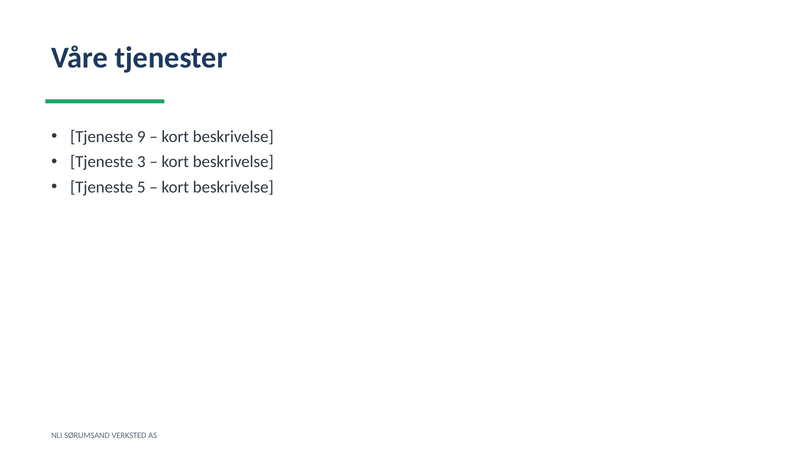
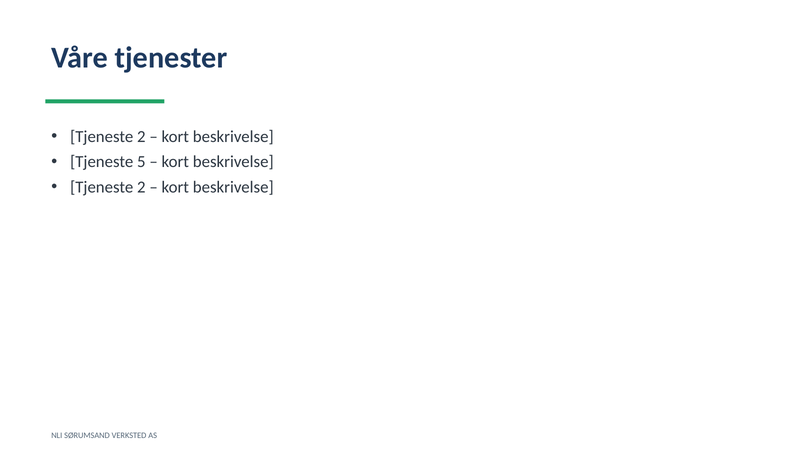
9 at (141, 137): 9 -> 2
3: 3 -> 5
5 at (141, 187): 5 -> 2
